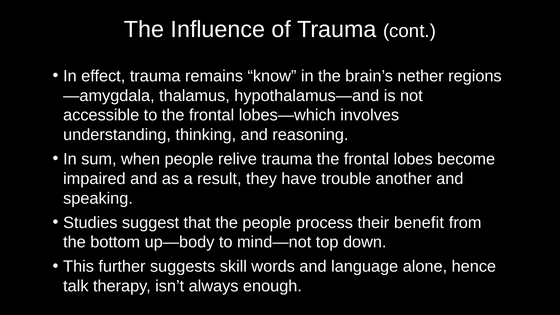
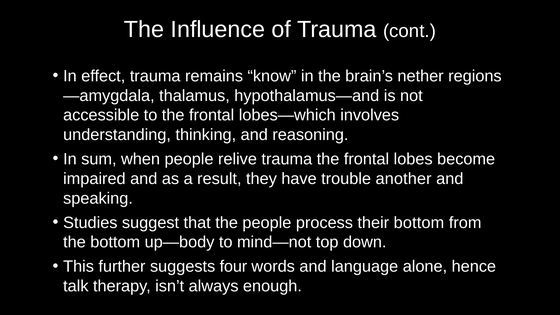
their benefit: benefit -> bottom
skill: skill -> four
